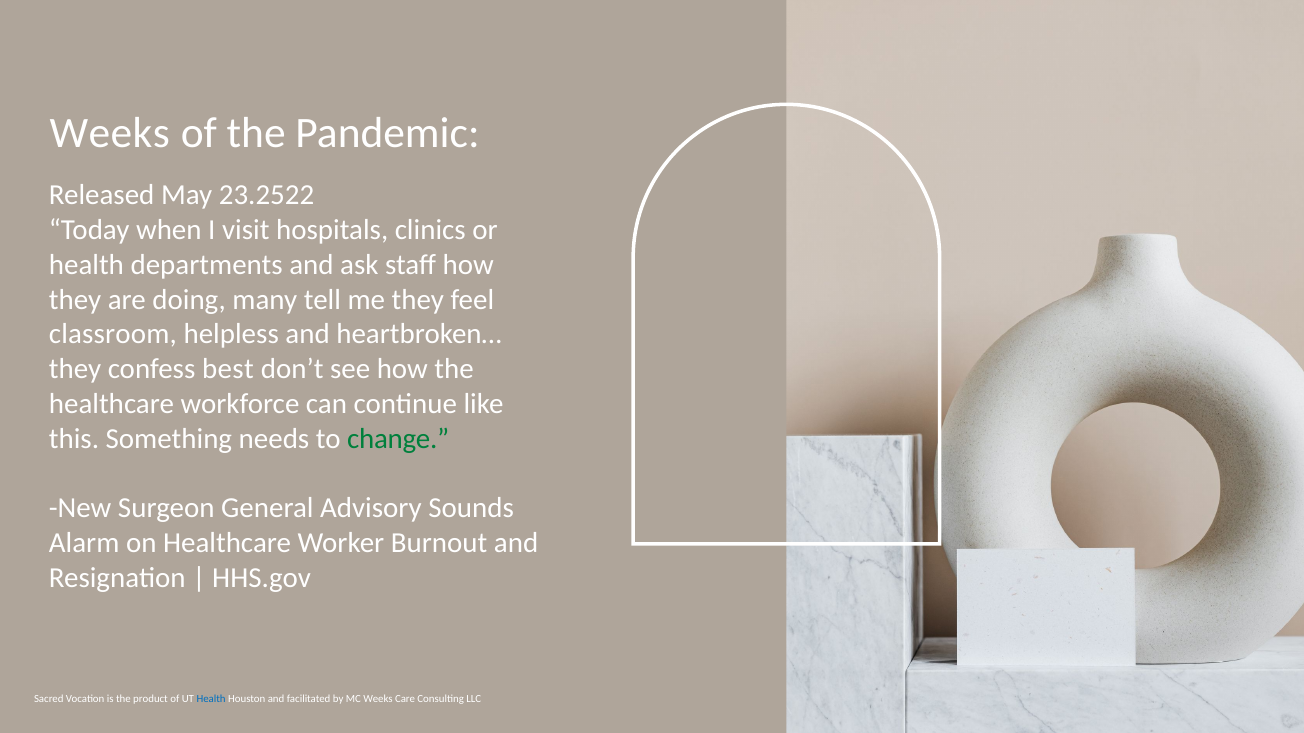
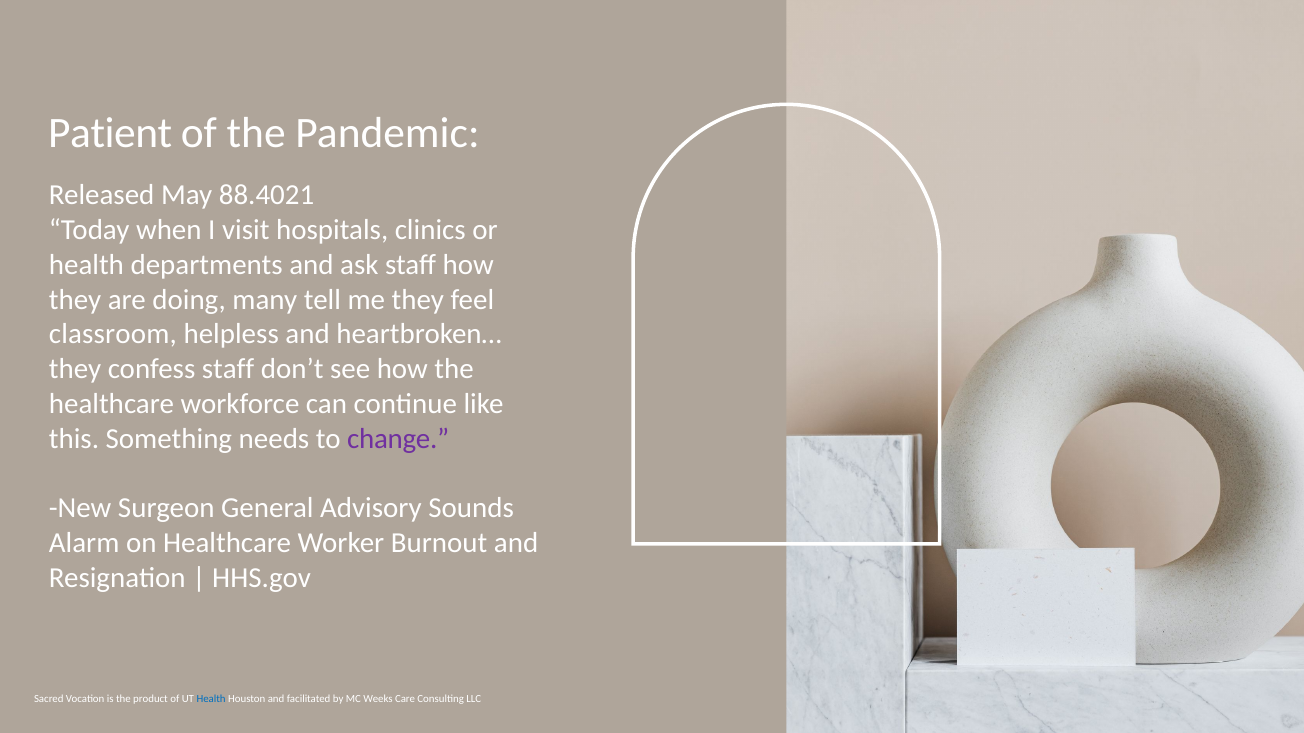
Weeks at (110, 133): Weeks -> Patient
23.2522: 23.2522 -> 88.4021
confess best: best -> staff
change colour: green -> purple
